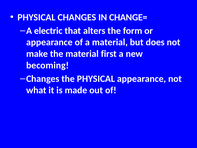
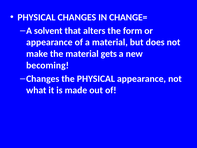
electric: electric -> solvent
first: first -> gets
